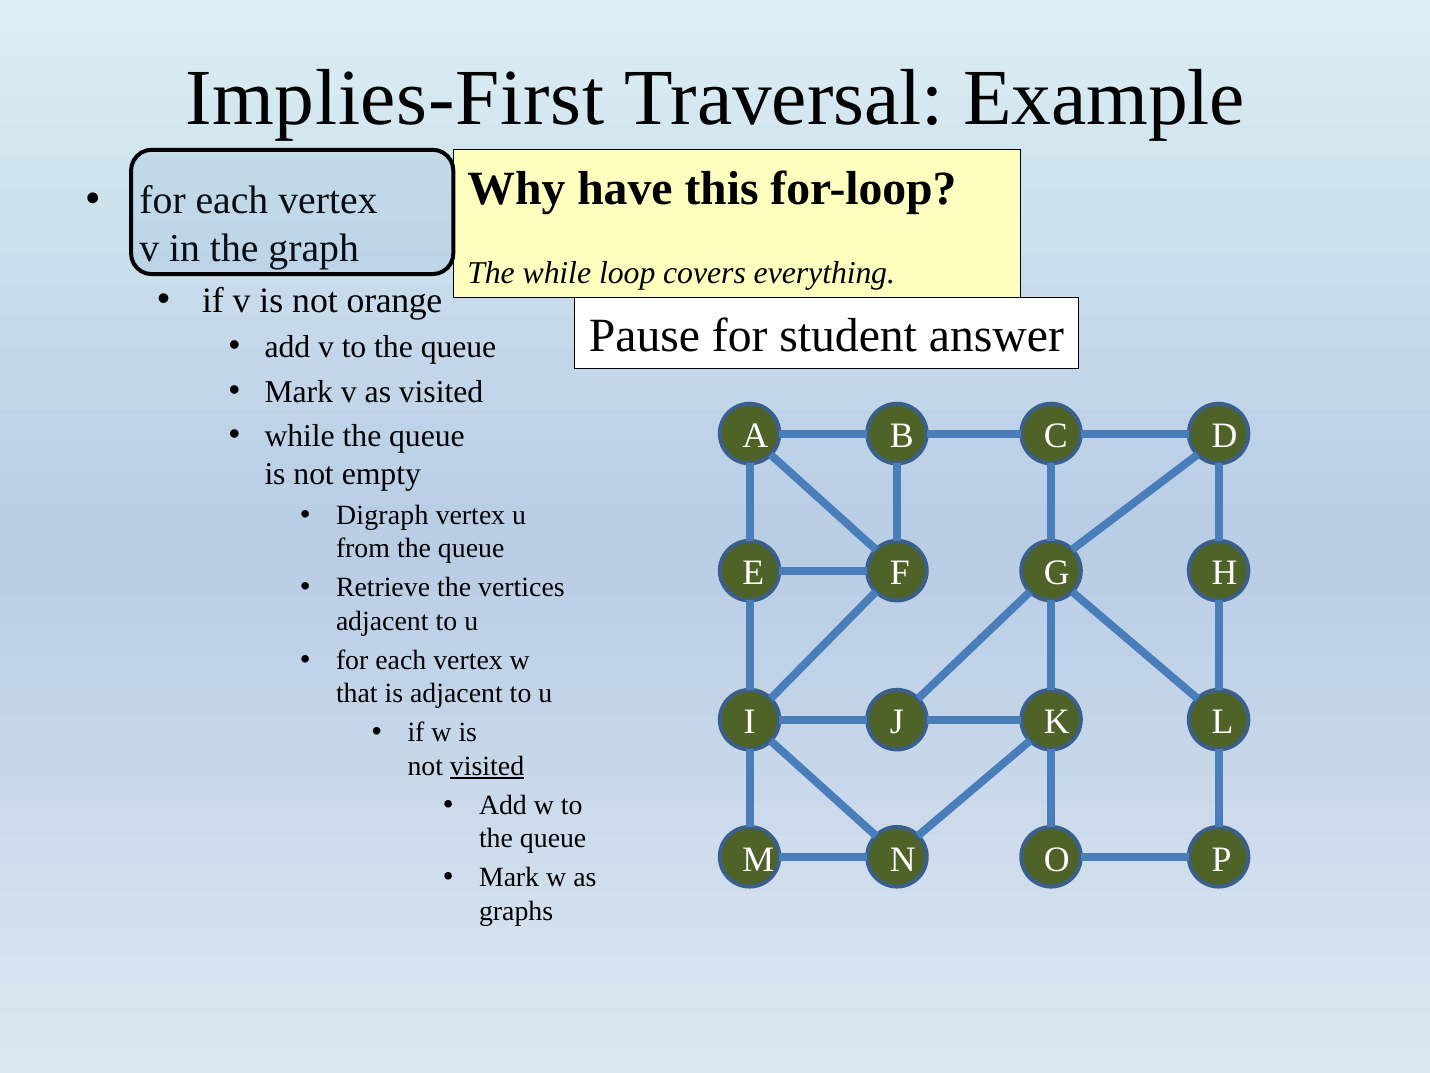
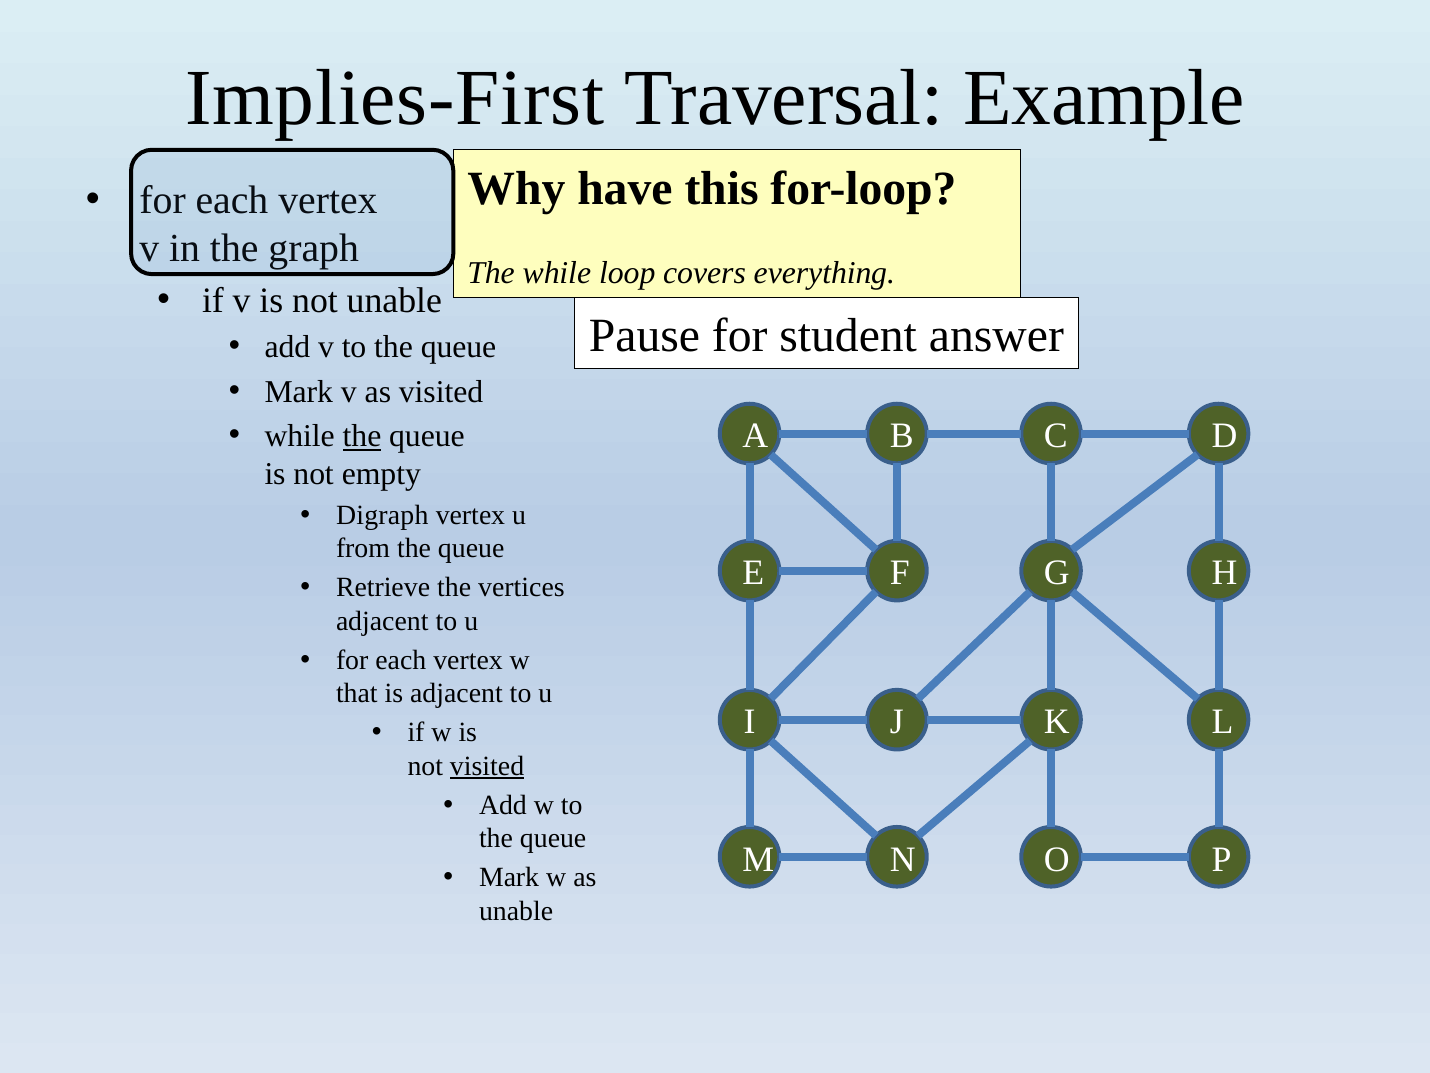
not orange: orange -> unable
the at (362, 436) underline: none -> present
graphs at (516, 911): graphs -> unable
